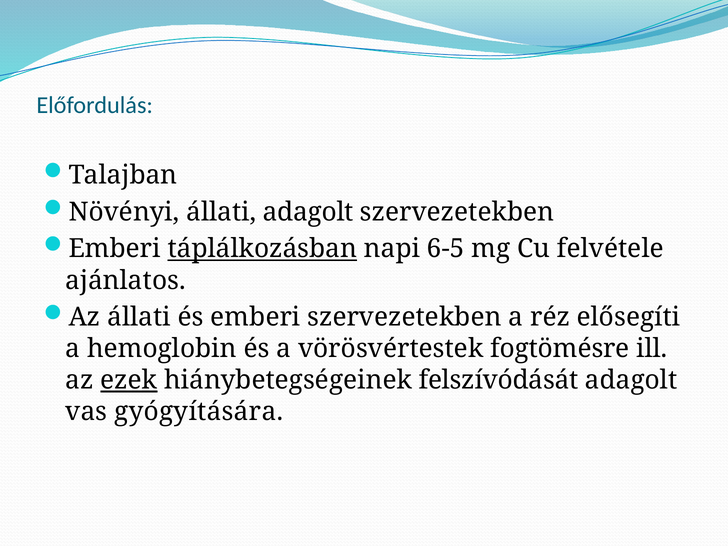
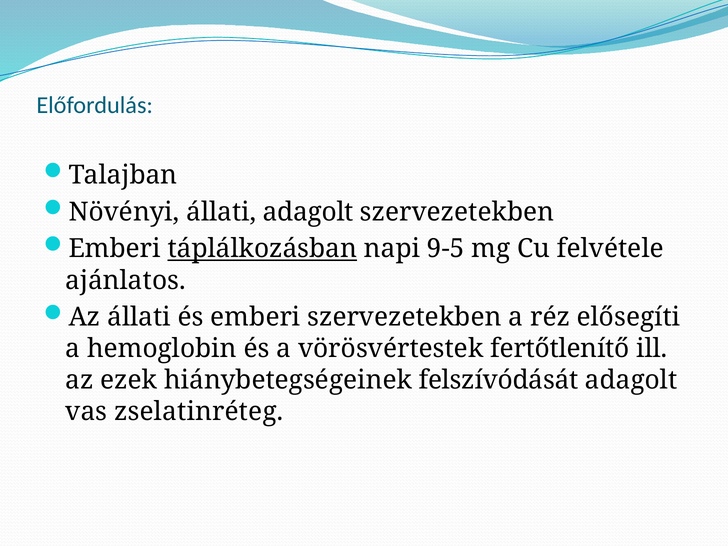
6-5: 6-5 -> 9-5
fogtömésre: fogtömésre -> fertőtlenítő
ezek underline: present -> none
gyógyítására: gyógyítására -> zselatinréteg
